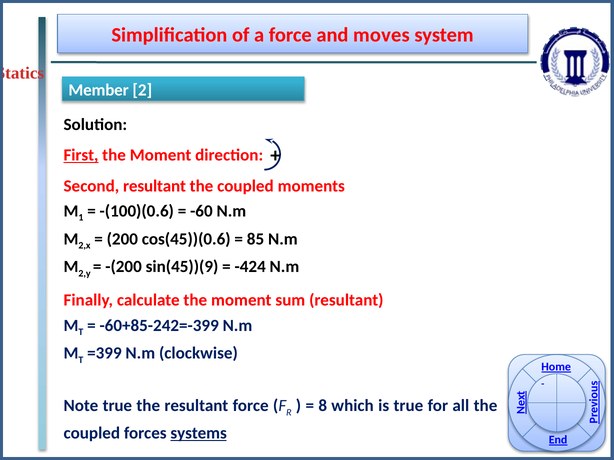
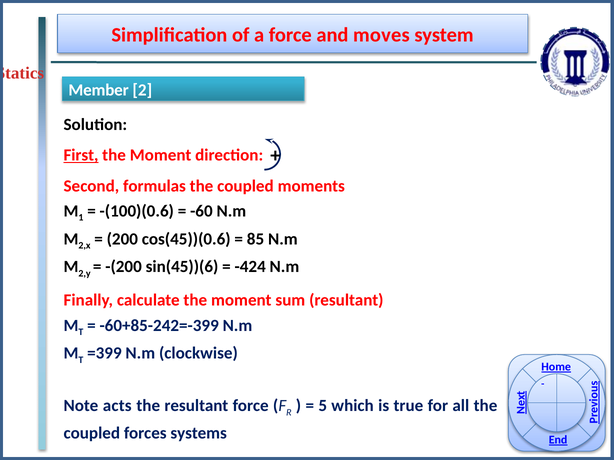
Second resultant: resultant -> formulas
sin(45))(9: sin(45))(9 -> sin(45))(6
Note true: true -> acts
8: 8 -> 5
systems underline: present -> none
